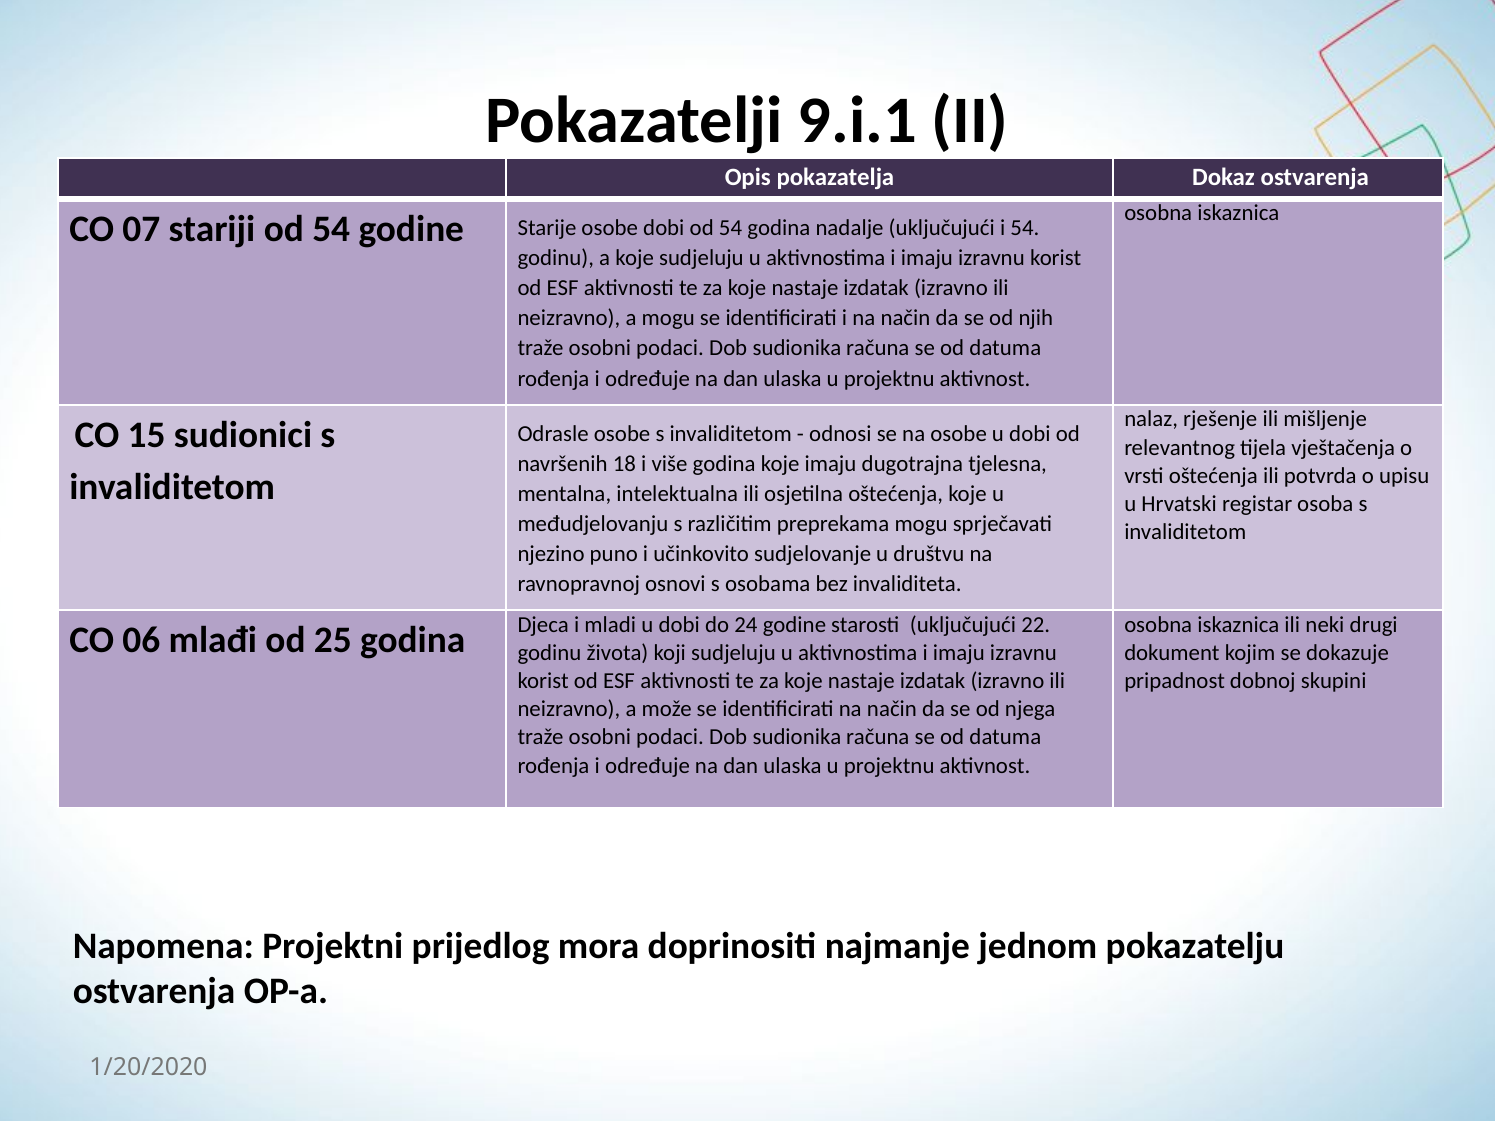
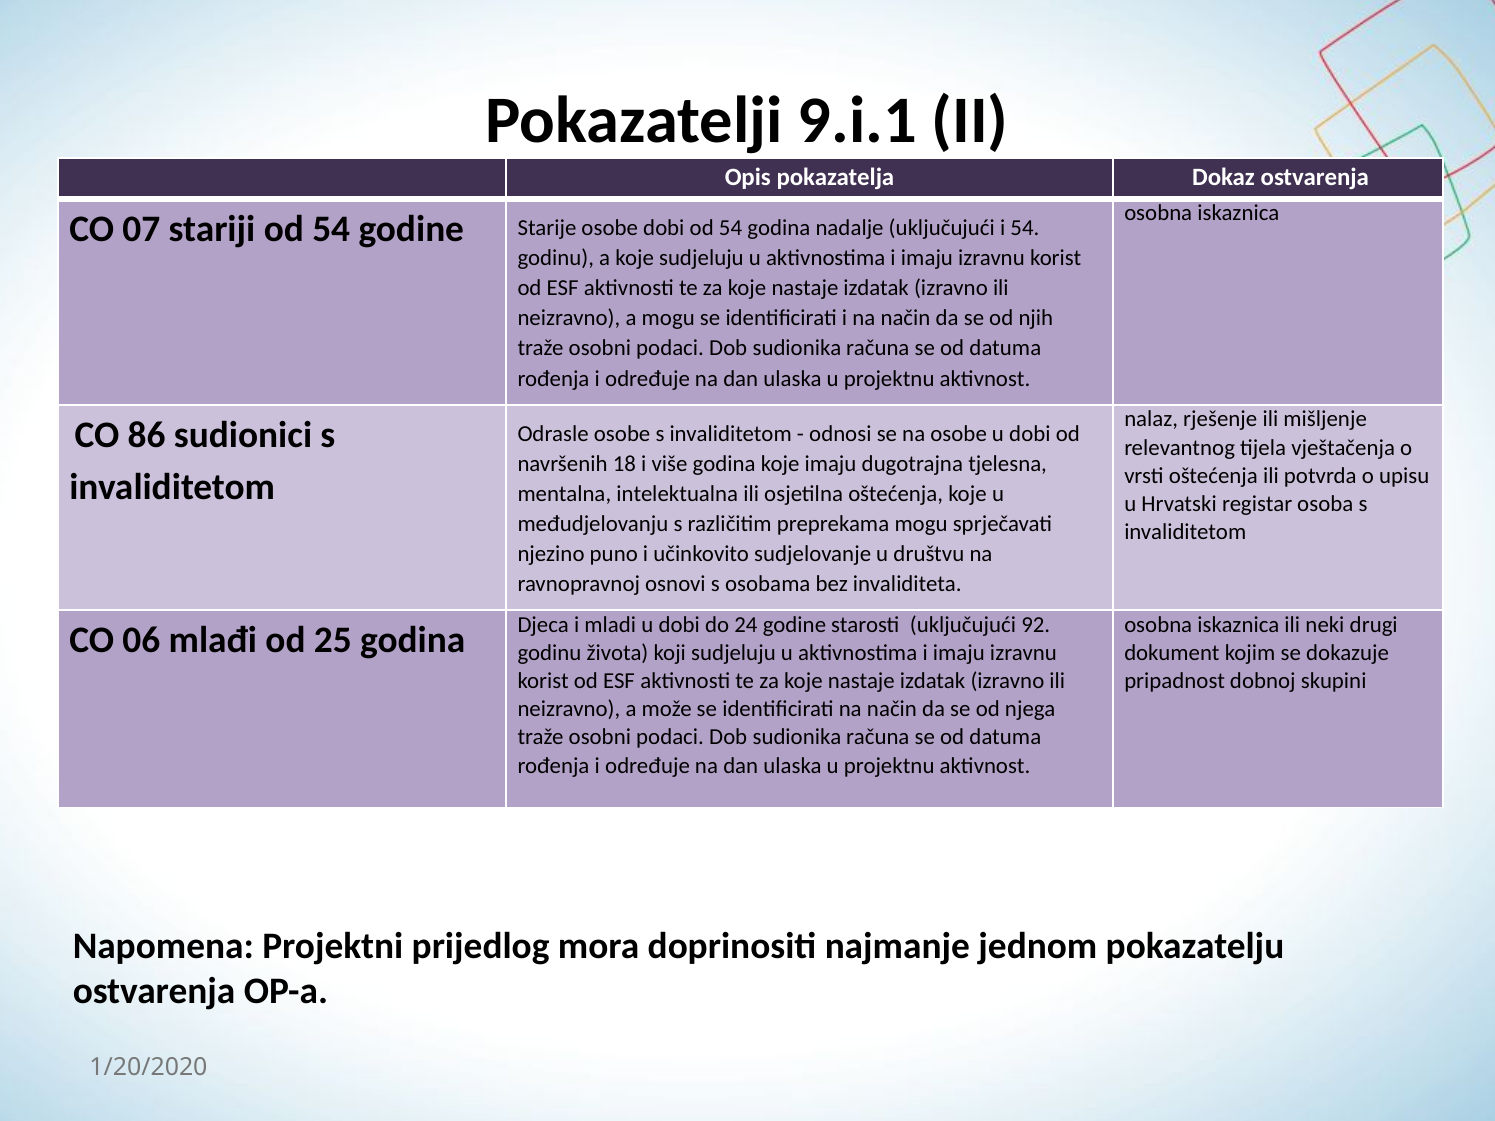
15: 15 -> 86
22: 22 -> 92
